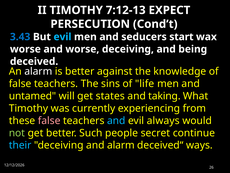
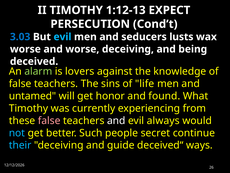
7:12-13: 7:12-13 -> 1:12-13
3.43: 3.43 -> 3.03
start: start -> lusts
alarm at (38, 71) colour: white -> light green
is better: better -> lovers
states: states -> honor
taking: taking -> found
and at (116, 120) colour: light blue -> white
not colour: light green -> light blue
and alarm: alarm -> guide
